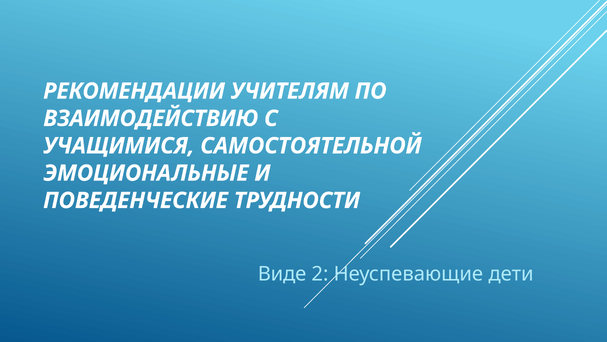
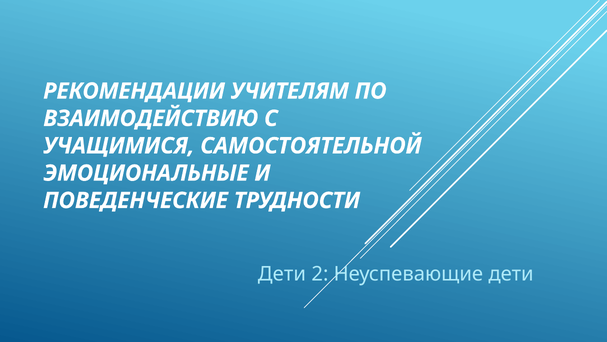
Виде at (282, 273): Виде -> Дети
